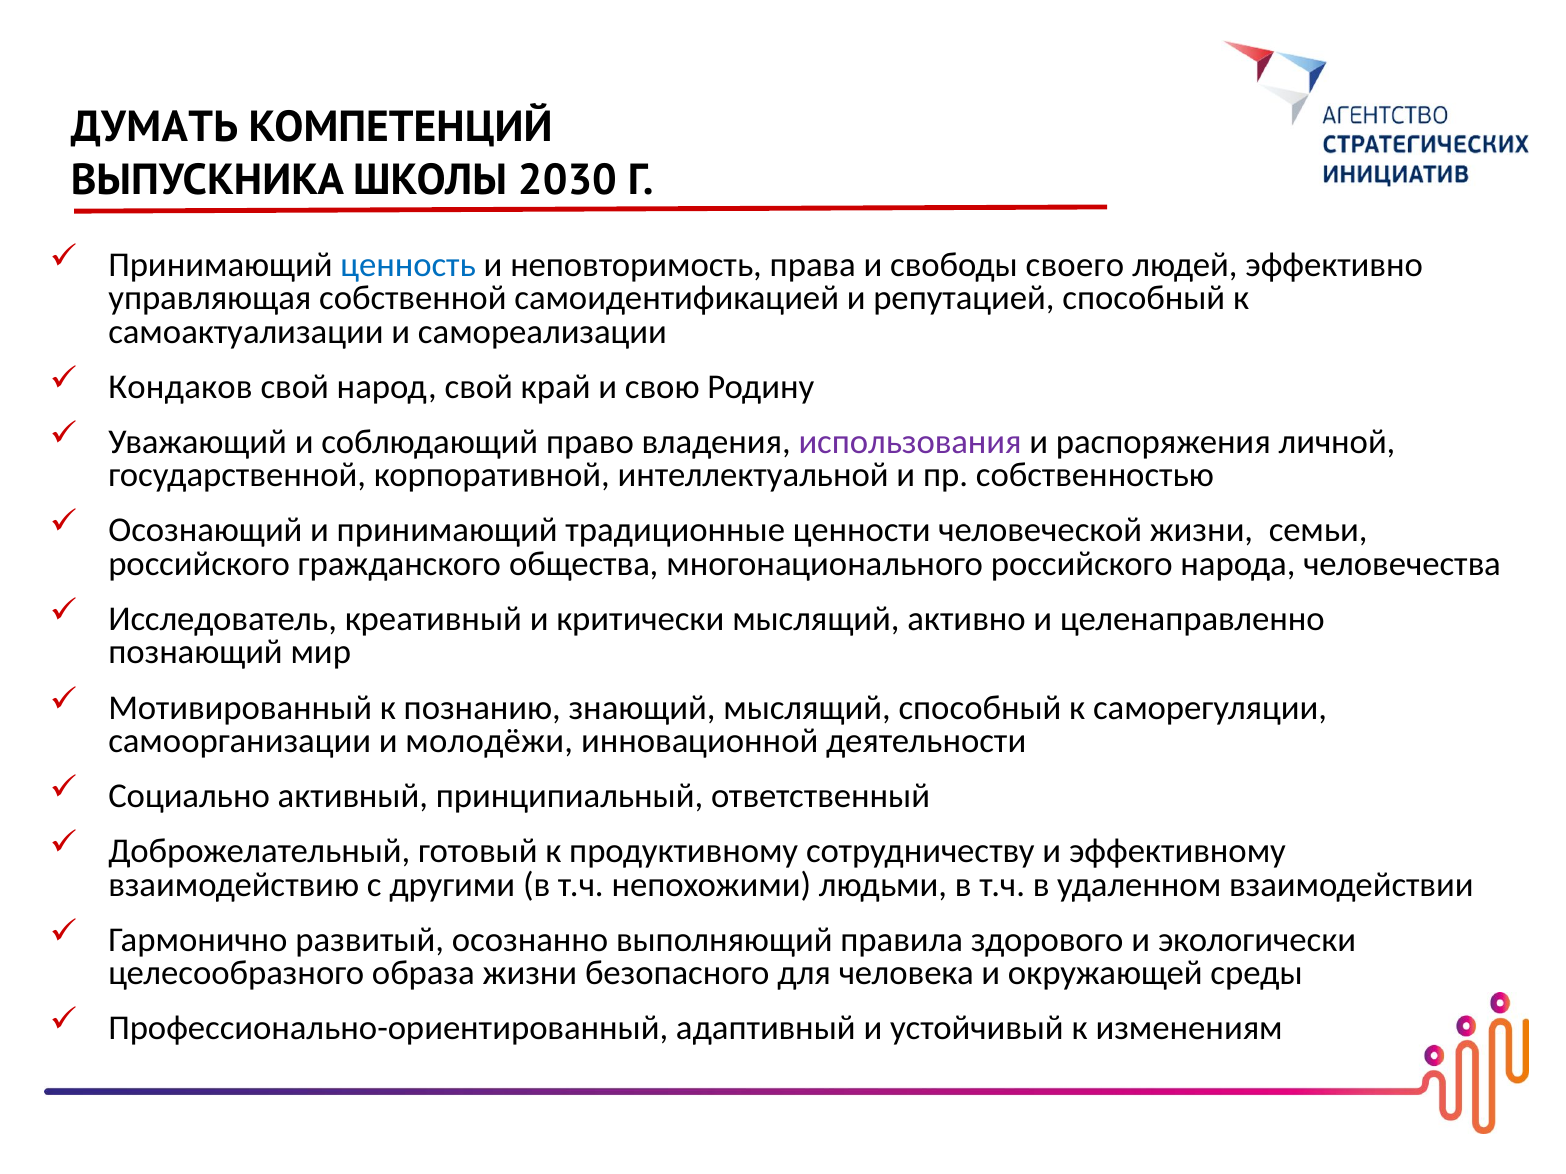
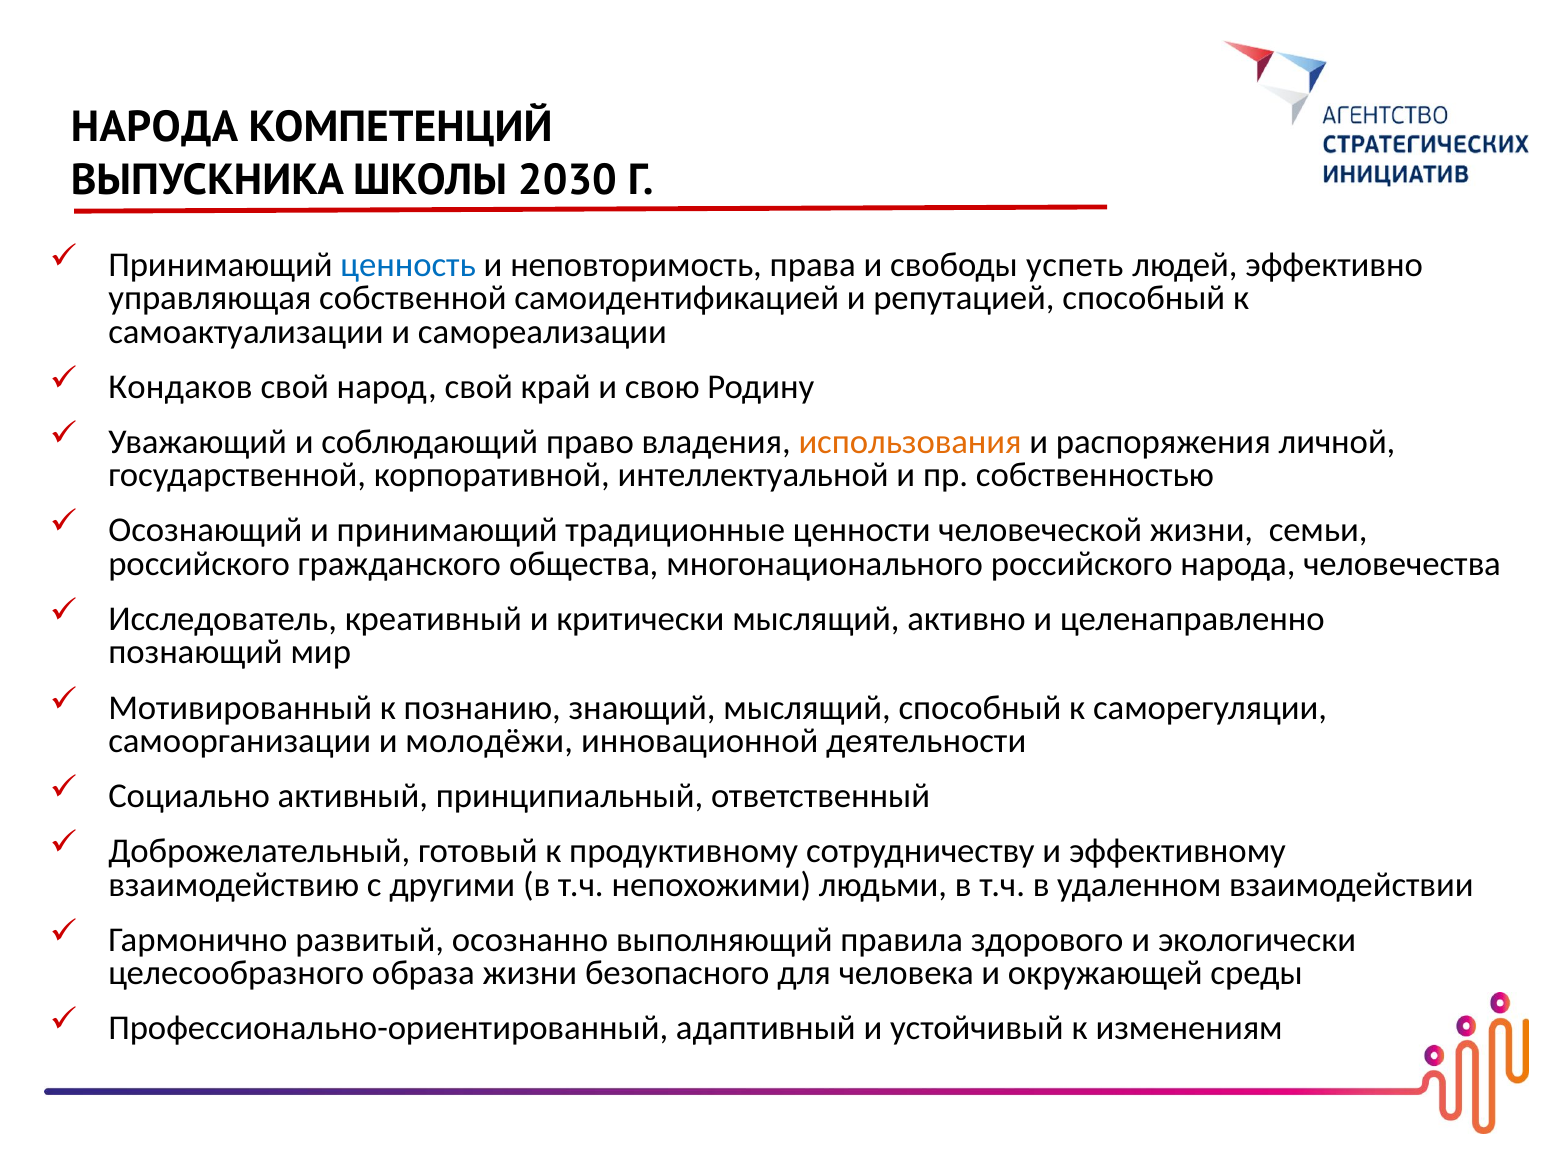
ДУМАТЬ at (154, 128): ДУМАТЬ -> НАРОДА
своего: своего -> успеть
использования colour: purple -> orange
